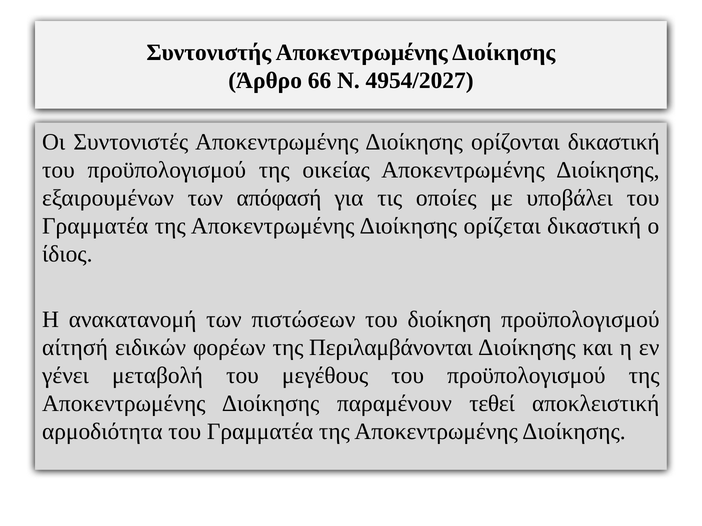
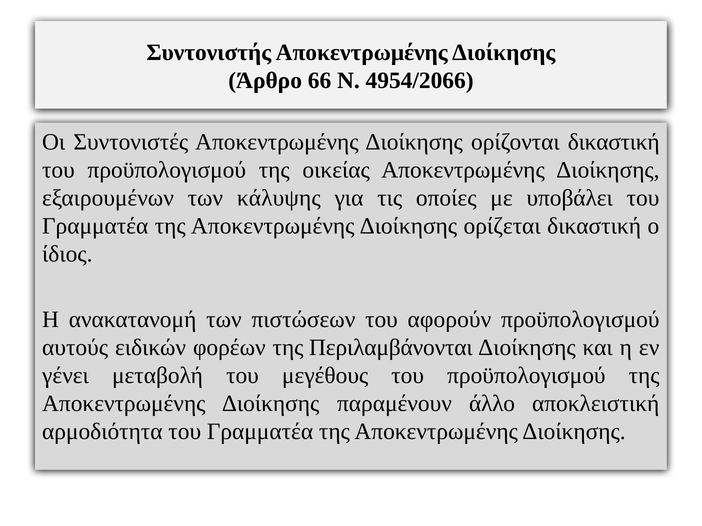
4954/2027: 4954/2027 -> 4954/2066
απόφασή: απόφασή -> κάλυψης
διοίκηση: διοίκηση -> αφορούν
αίτησή: αίτησή -> αυτούς
τεθεί: τεθεί -> άλλο
